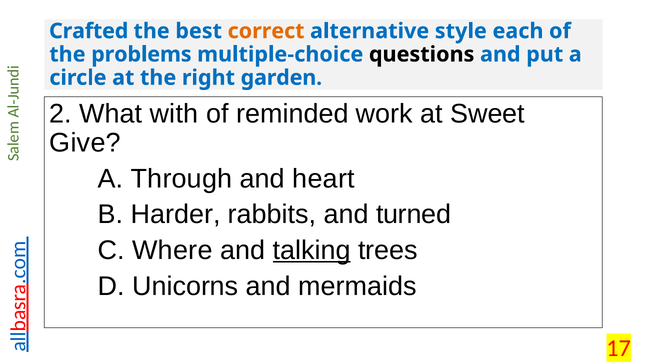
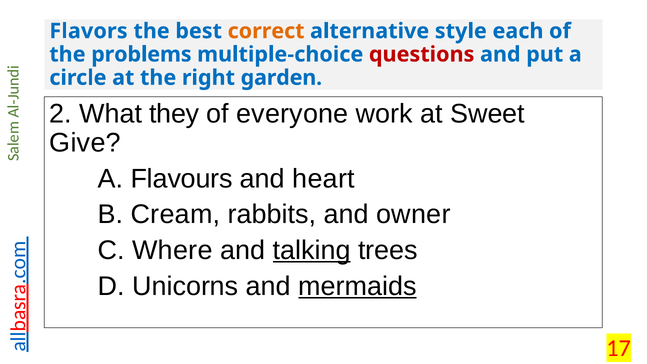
Crafted: Crafted -> Flavors
questions colour: black -> red
with: with -> they
reminded: reminded -> everyone
Through: Through -> Flavours
Harder: Harder -> Cream
turned: turned -> owner
mermaids underline: none -> present
